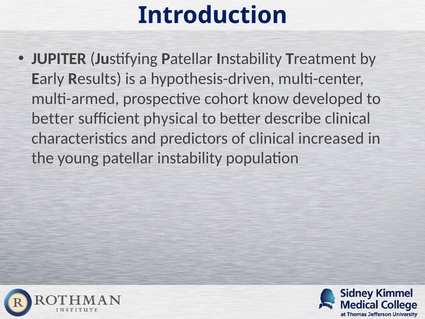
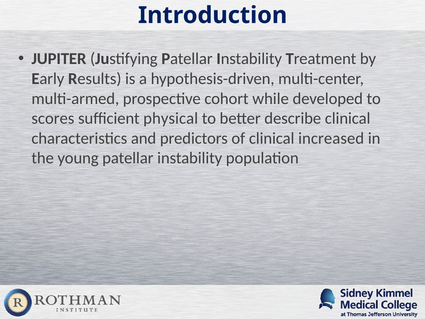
know: know -> while
better at (53, 118): better -> scores
